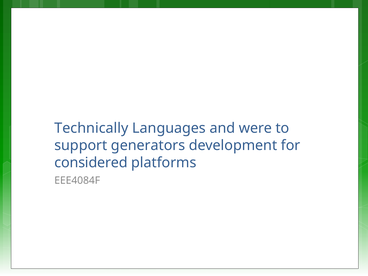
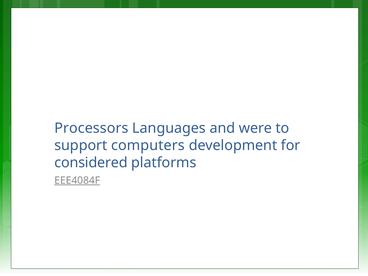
Technically: Technically -> Processors
generators: generators -> computers
EEE4084F underline: none -> present
